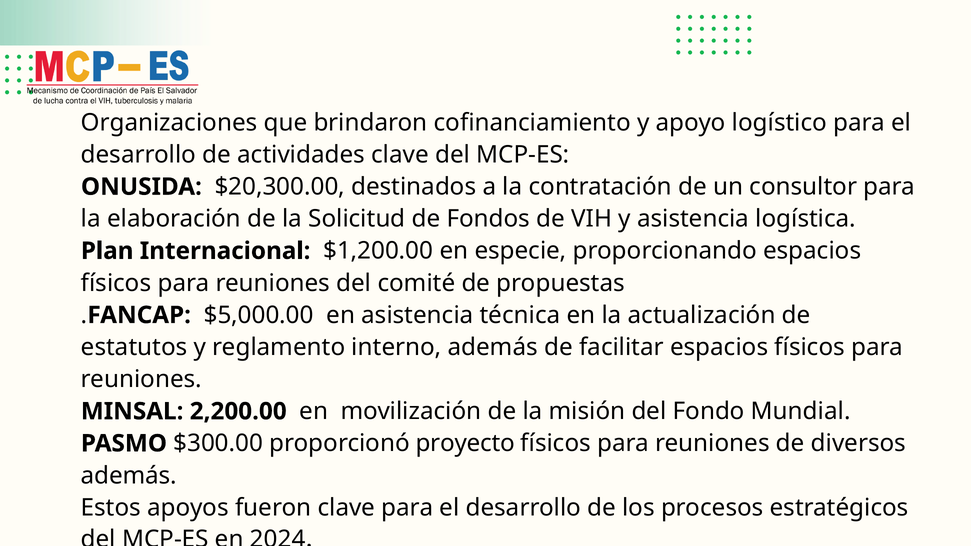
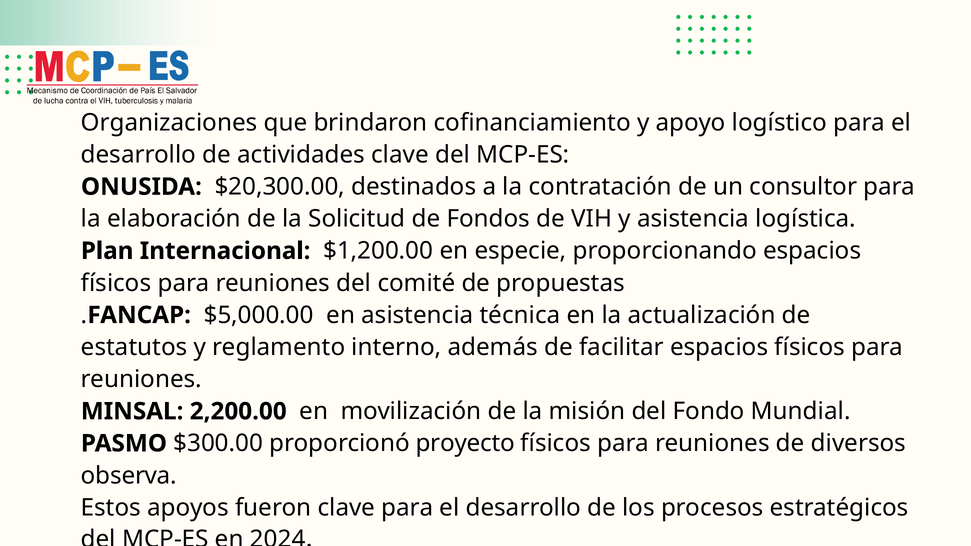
además at (129, 476): además -> observa
